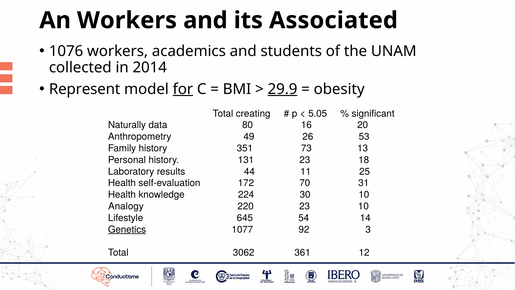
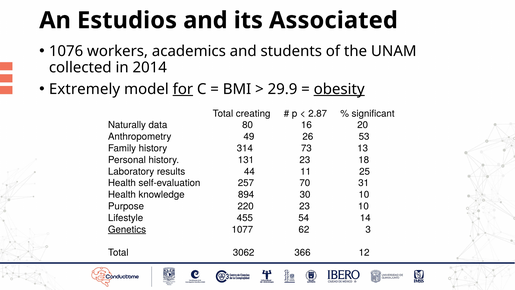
An Workers: Workers -> Estudios
Represent: Represent -> Extremely
29.9 underline: present -> none
obesity underline: none -> present
5.05: 5.05 -> 2.87
351: 351 -> 314
172: 172 -> 257
224: 224 -> 894
Analogy: Analogy -> Purpose
645: 645 -> 455
92: 92 -> 62
361: 361 -> 366
